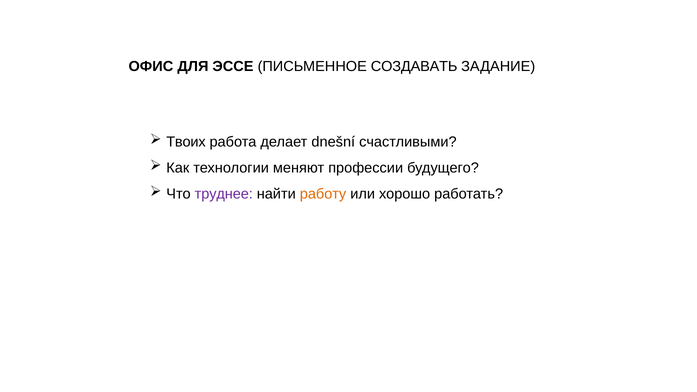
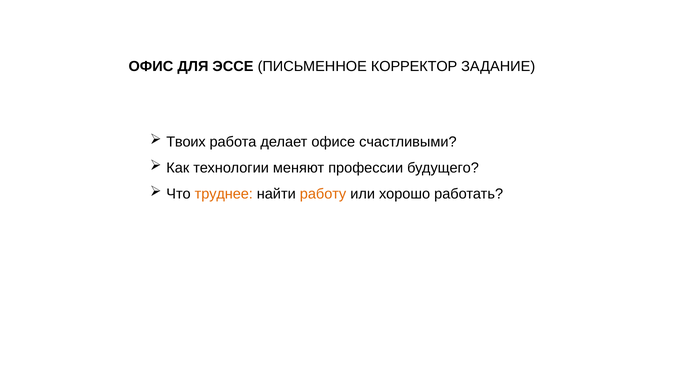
СОЗДАВАТЬ: СОЗДАВАТЬ -> КОРРЕКТОР
dnešní: dnešní -> офисе
труднее colour: purple -> orange
